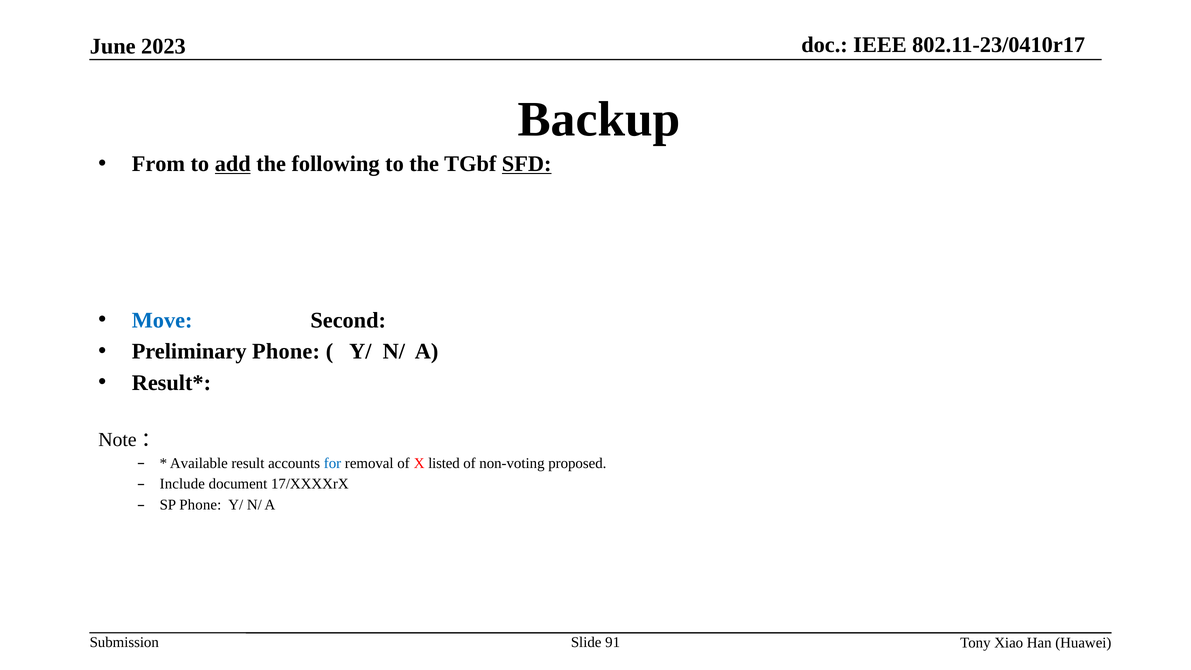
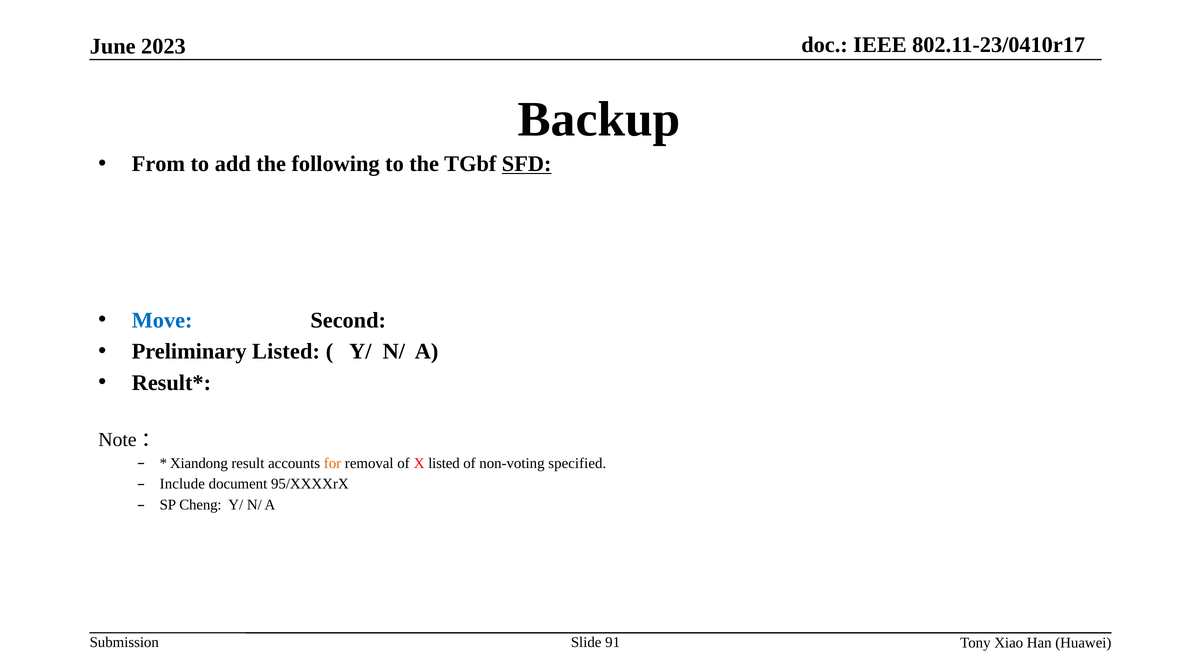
add underline: present -> none
Preliminary Phone: Phone -> Listed
Available: Available -> Xiandong
for colour: blue -> orange
proposed: proposed -> specified
17/XXXXrX: 17/XXXXrX -> 95/XXXXrX
SP Phone: Phone -> Cheng
